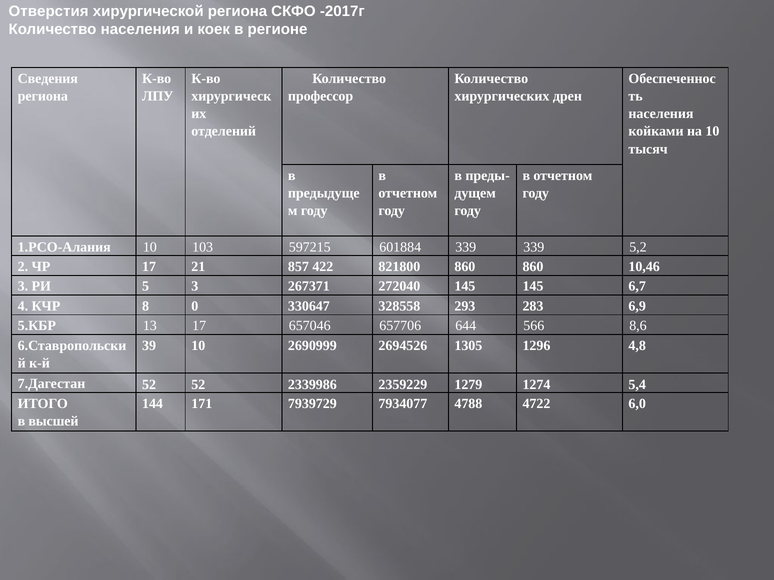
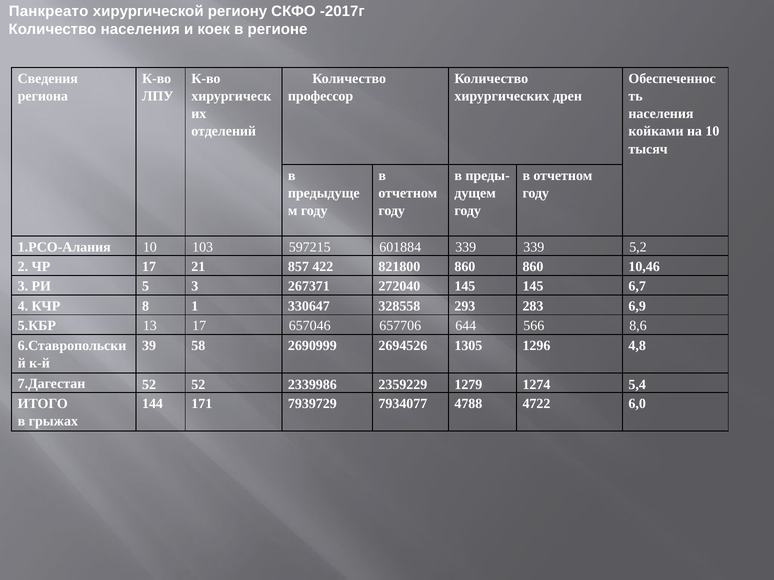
Отверстия: Отверстия -> Панкреато
хирургической региона: региона -> региону
0: 0 -> 1
39 10: 10 -> 58
высшей: высшей -> грыжах
